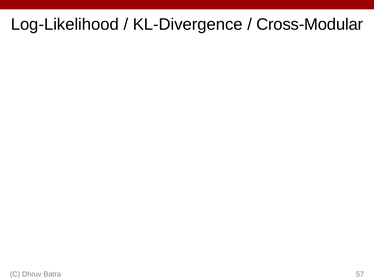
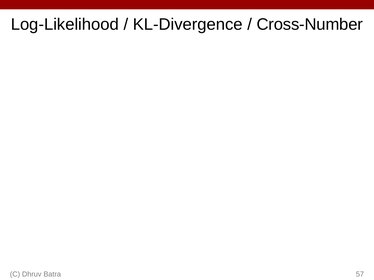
Cross-Modular: Cross-Modular -> Cross-Number
